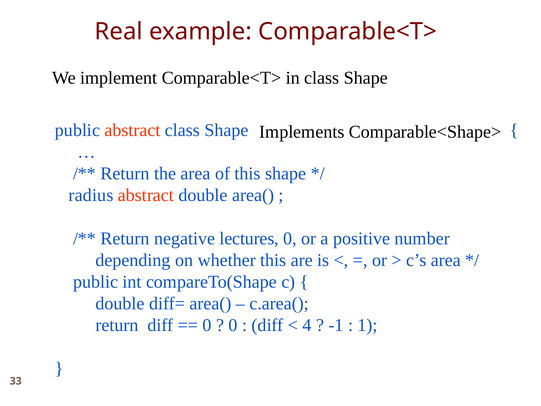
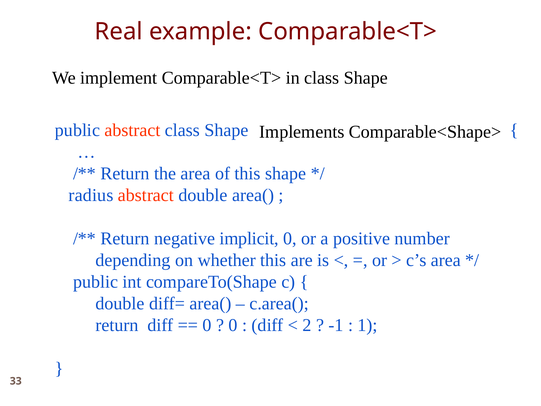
lectures: lectures -> implicit
4: 4 -> 2
